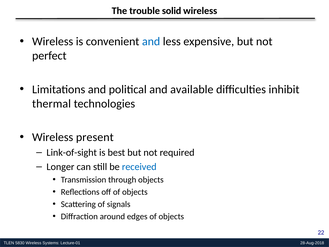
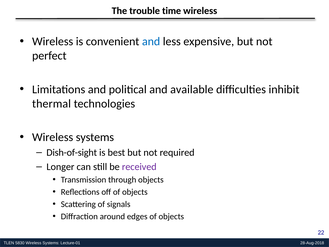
solid: solid -> time
present at (95, 137): present -> systems
Link-of-sight: Link-of-sight -> Dish-of-sight
received colour: blue -> purple
